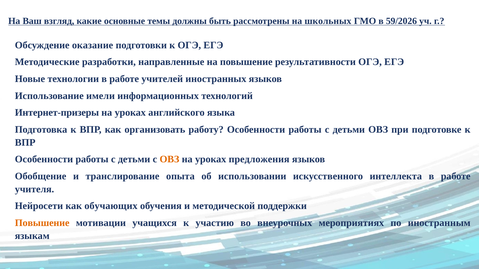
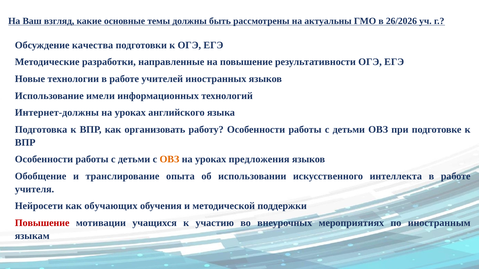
школьных: школьных -> актуальны
59/2026: 59/2026 -> 26/2026
оказание: оказание -> качества
Интернет-призеры: Интернет-призеры -> Интернет-должны
Повышение at (42, 223) colour: orange -> red
